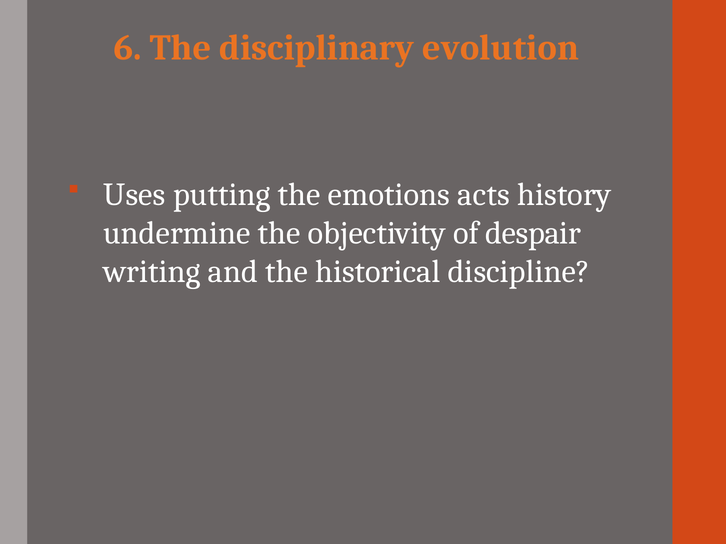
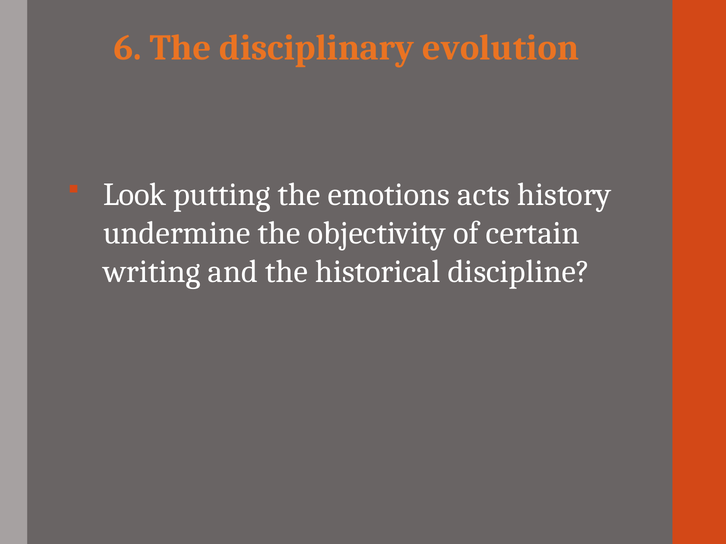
Uses: Uses -> Look
despair: despair -> certain
